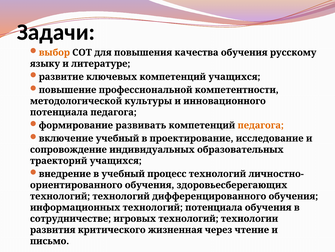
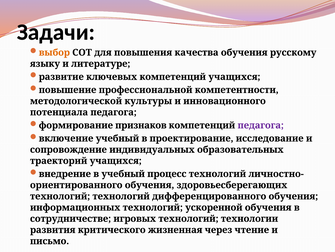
развивать: развивать -> признаков
педагога at (261, 125) colour: orange -> purple
технологий потенциала: потенциала -> ускоренной
